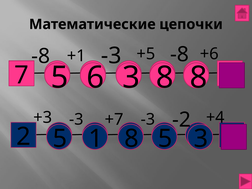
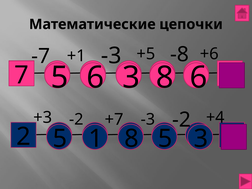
-8 at (41, 56): -8 -> -7
6 8: 8 -> 6
+3 -3: -3 -> -2
